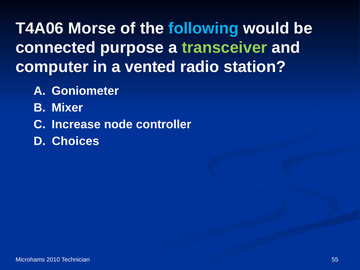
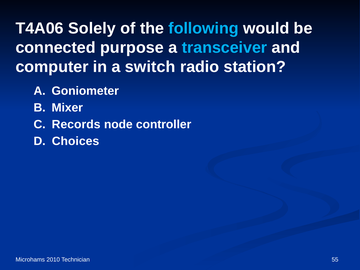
Morse: Morse -> Solely
transceiver colour: light green -> light blue
vented: vented -> switch
Increase: Increase -> Records
